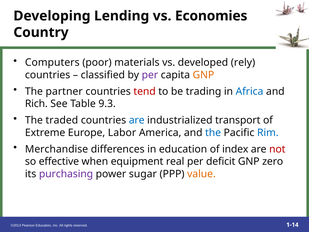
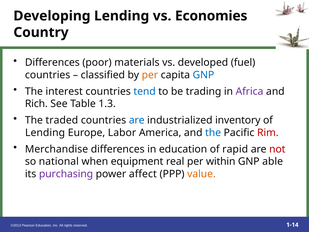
Computers at (52, 63): Computers -> Differences
rely: rely -> fuel
per at (150, 75) colour: purple -> orange
GNP at (203, 75) colour: orange -> blue
partner: partner -> interest
tend colour: red -> blue
Africa colour: blue -> purple
9.3: 9.3 -> 1.3
transport: transport -> inventory
Extreme at (45, 133): Extreme -> Lending
Rim colour: blue -> red
index: index -> rapid
effective: effective -> national
deficit: deficit -> within
zero: zero -> able
sugar: sugar -> affect
